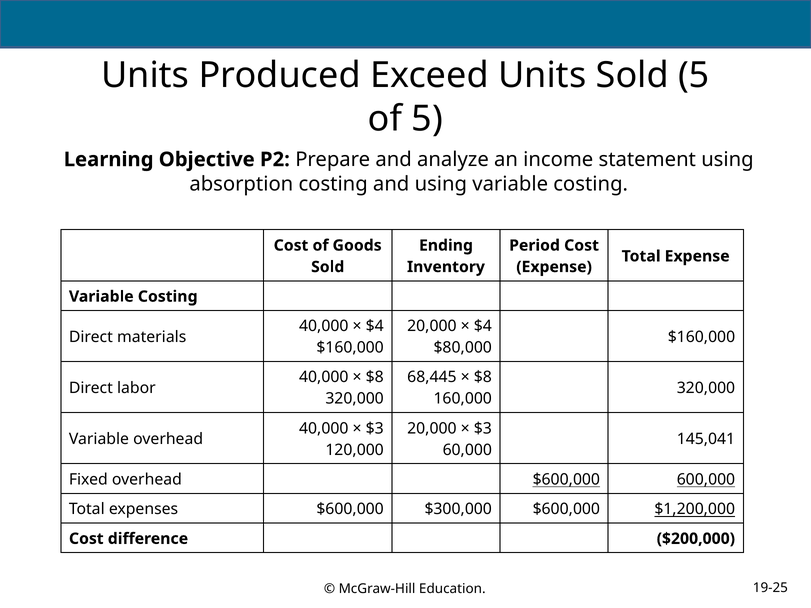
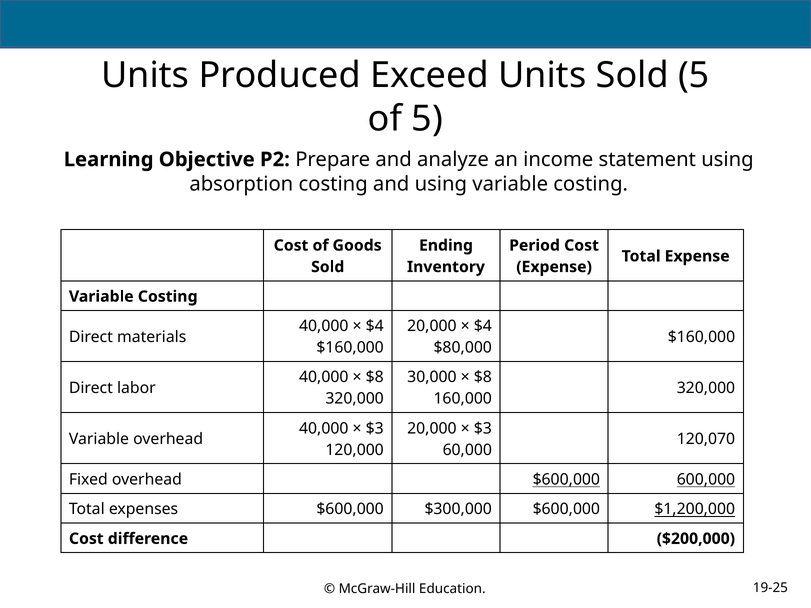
68,445: 68,445 -> 30,000
145,041: 145,041 -> 120,070
